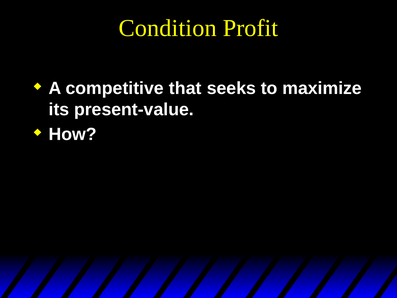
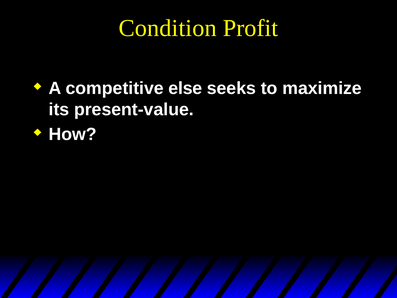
that: that -> else
